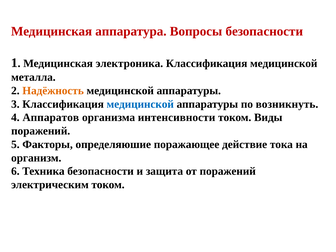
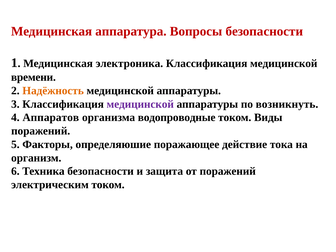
металла: металла -> времени
медицинской at (140, 104) colour: blue -> purple
интенсивности: интенсивности -> водопроводные
